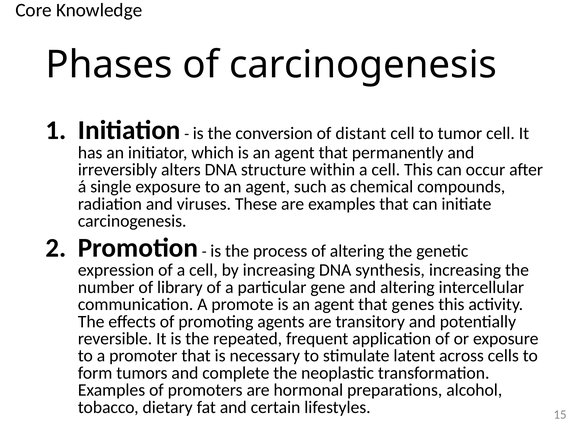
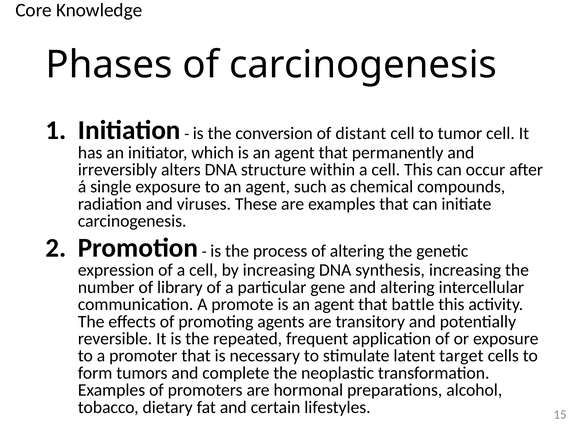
genes: genes -> battle
across: across -> target
